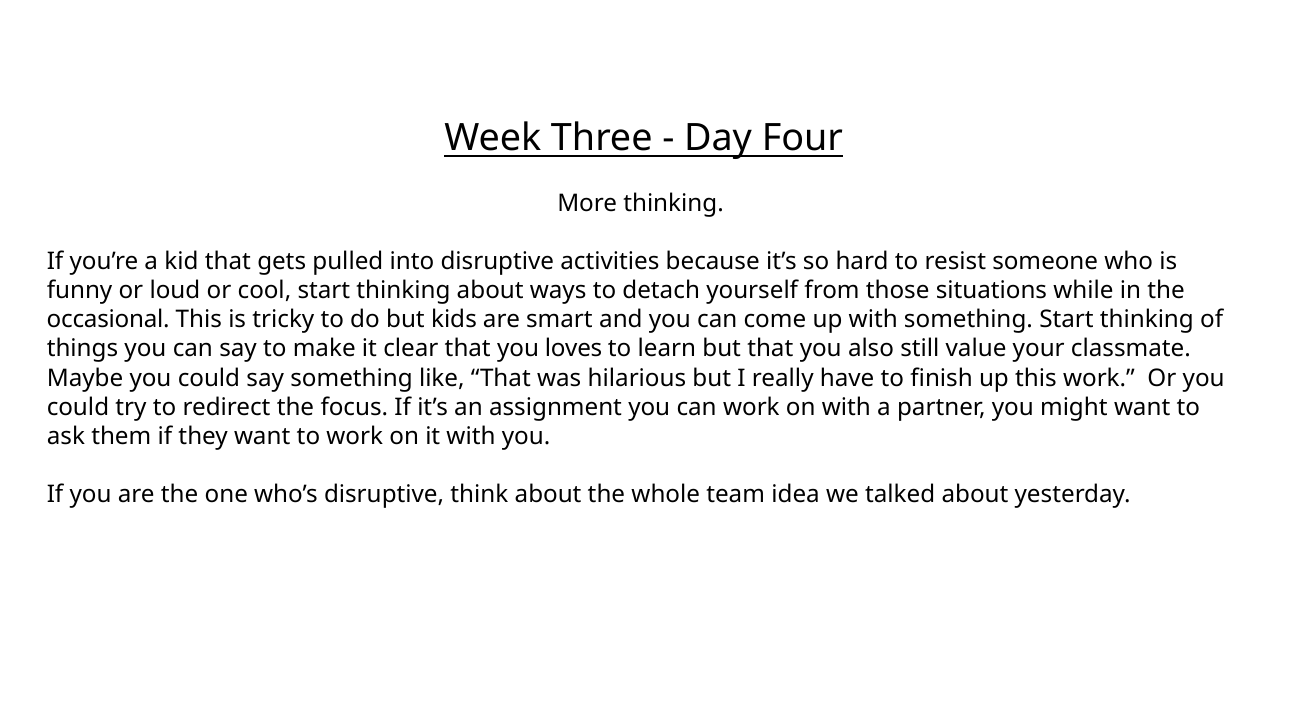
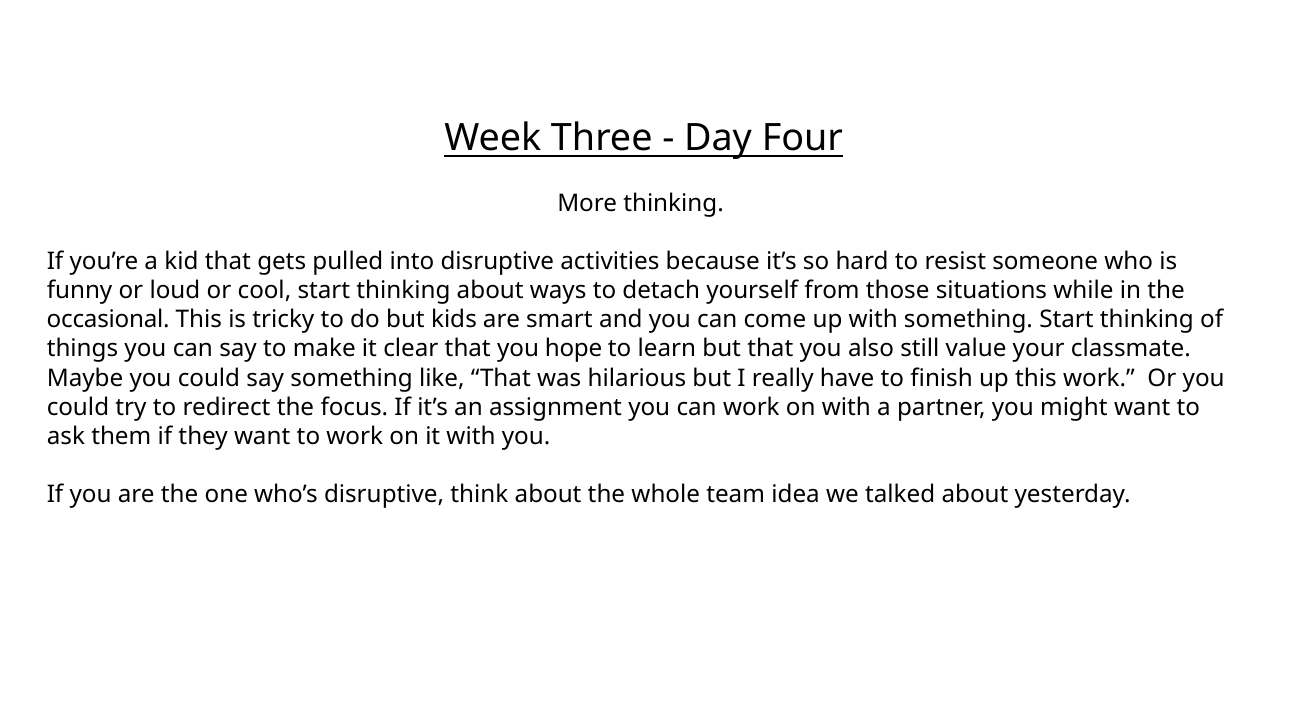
loves: loves -> hope
